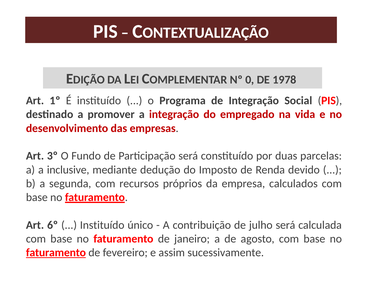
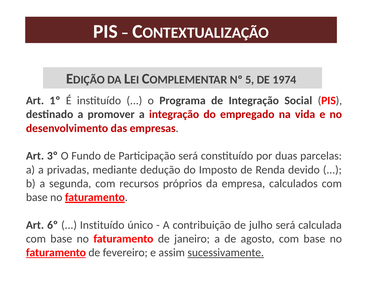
0: 0 -> 5
1978: 1978 -> 1974
inclusive: inclusive -> privadas
sucessivamente underline: none -> present
